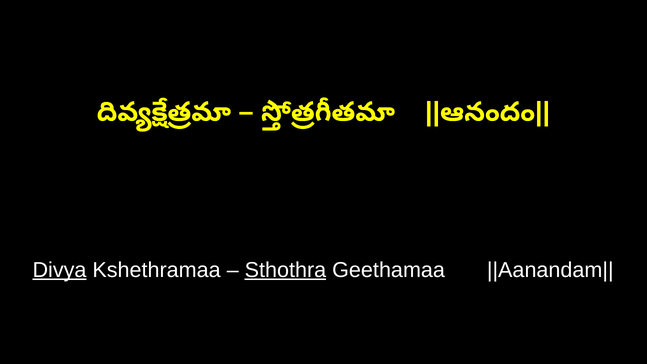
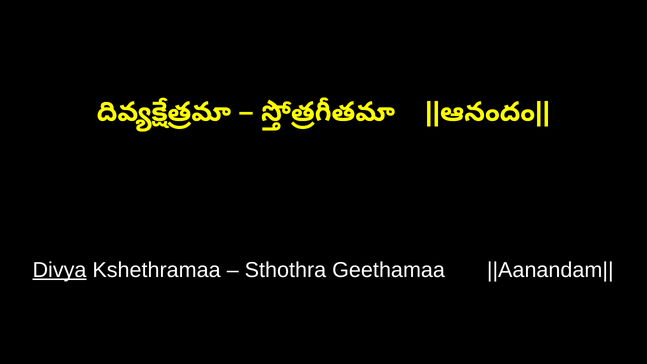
Sthothra underline: present -> none
